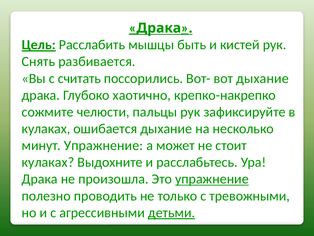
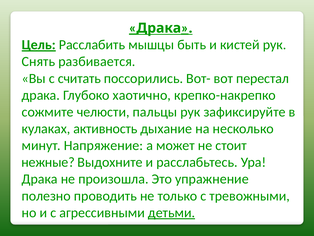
вот дыхание: дыхание -> перестал
ошибается: ошибается -> активность
минут Упражнение: Упражнение -> Напряжение
кулаках at (48, 162): кулаках -> нежные
упражнение at (212, 179) underline: present -> none
